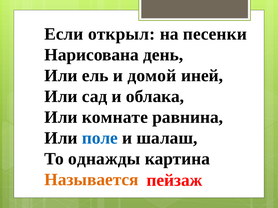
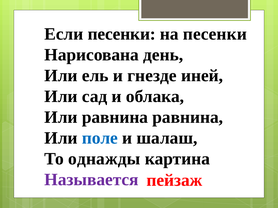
Если открыл: открыл -> песенки
домой: домой -> гнезде
Или комнате: комнате -> равнина
Называется colour: orange -> purple
